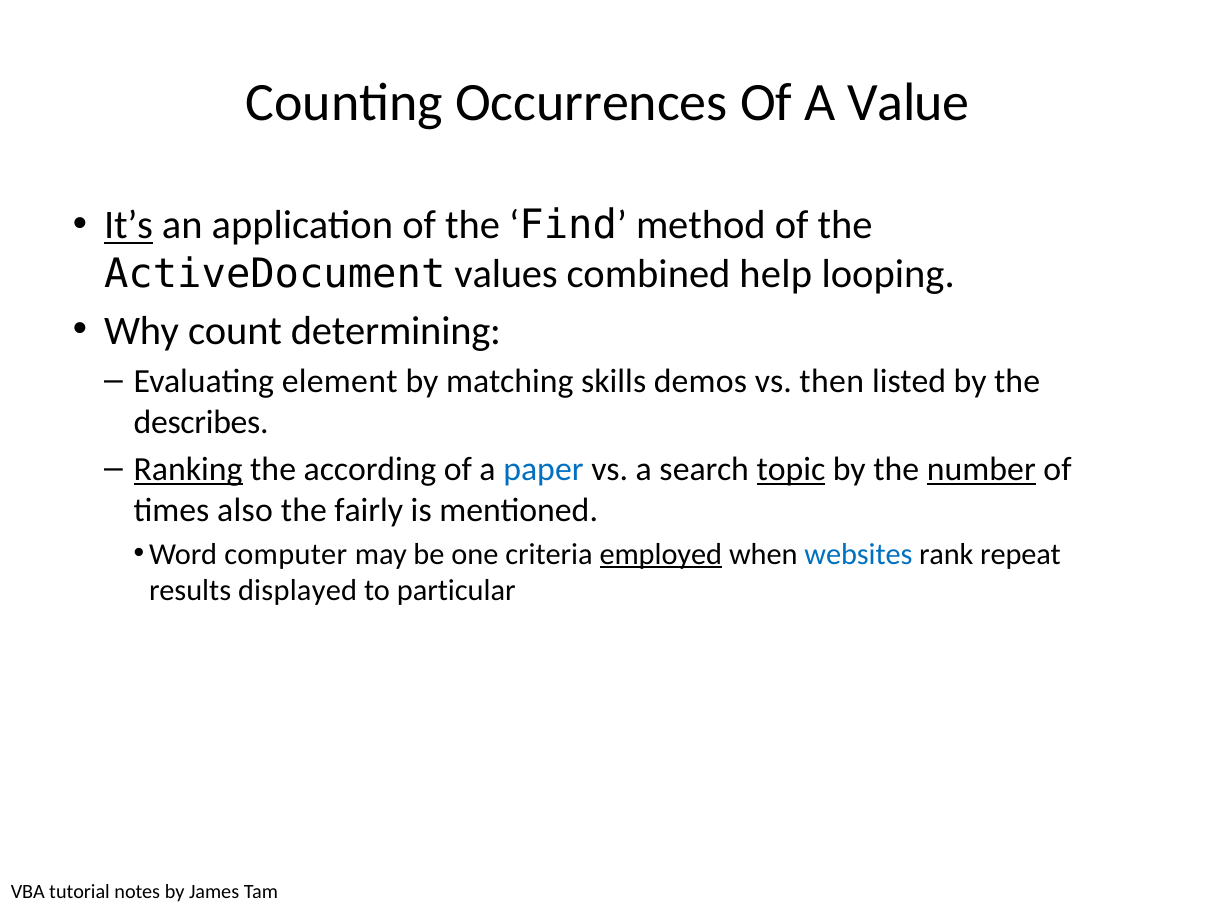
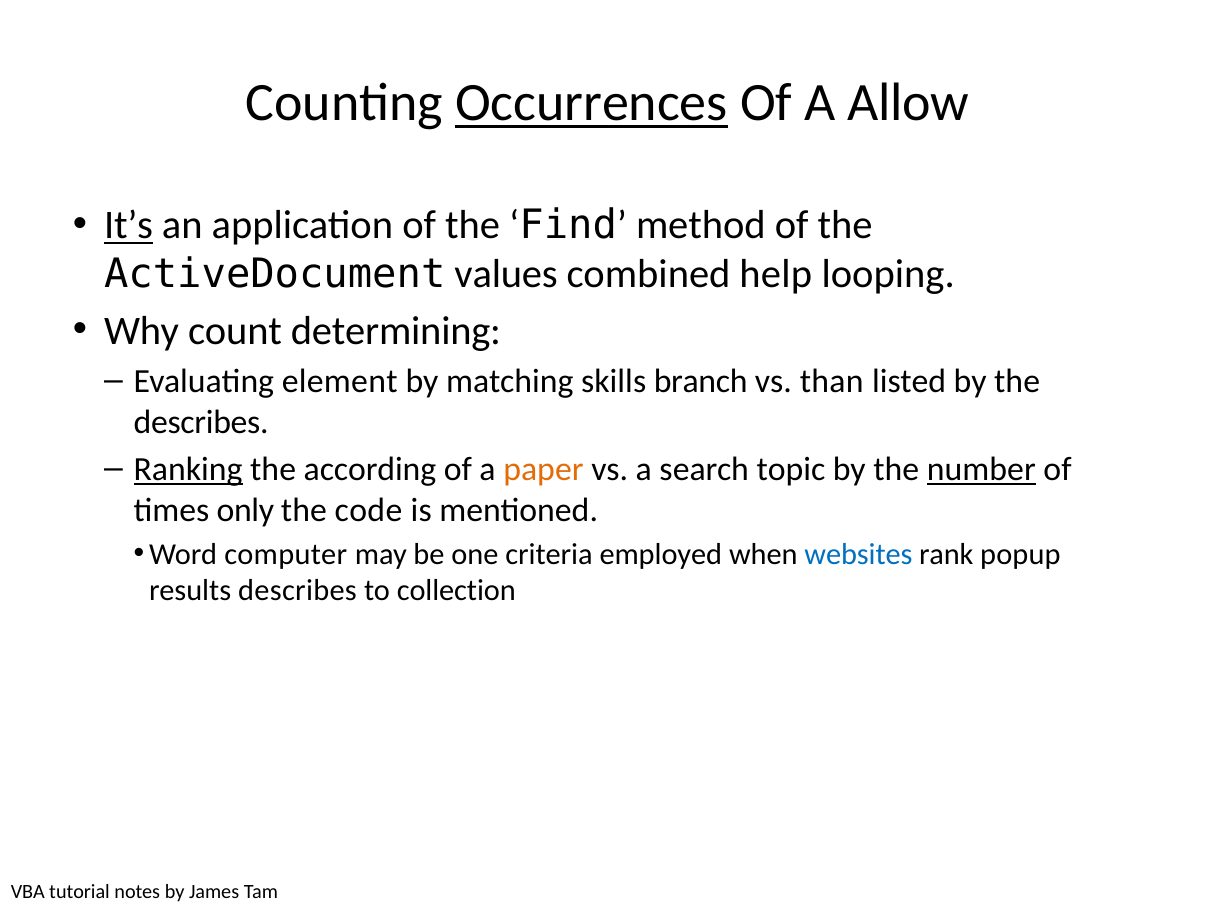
Occurrences underline: none -> present
Value: Value -> Allow
demos: demos -> branch
then: then -> than
paper colour: blue -> orange
topic underline: present -> none
also: also -> only
fairly: fairly -> code
employed underline: present -> none
repeat: repeat -> popup
results displayed: displayed -> describes
particular: particular -> collection
